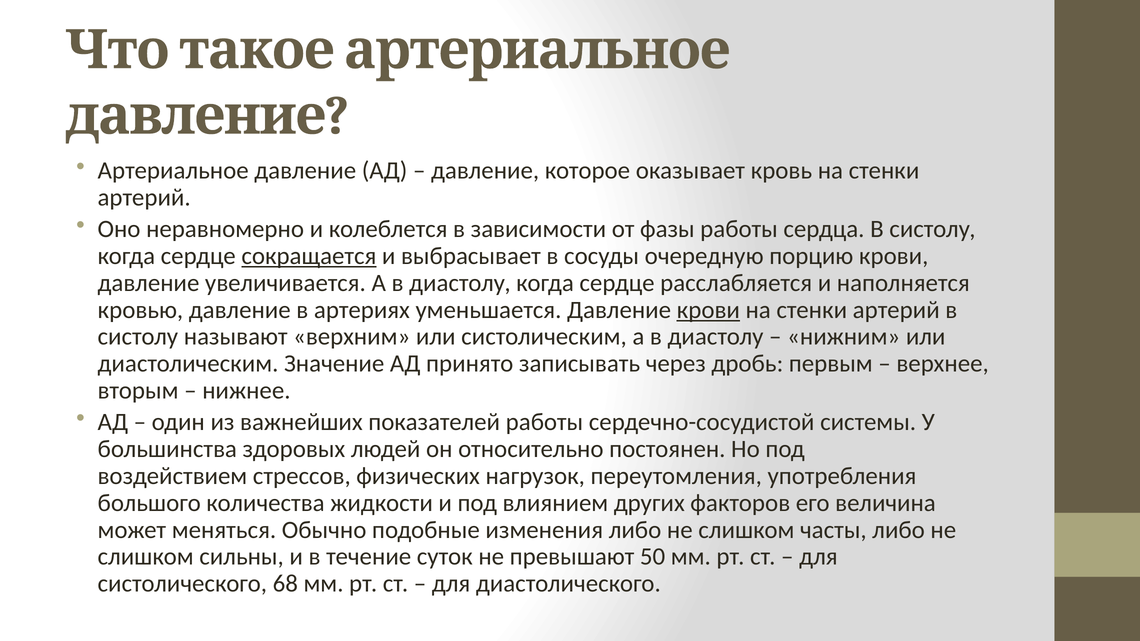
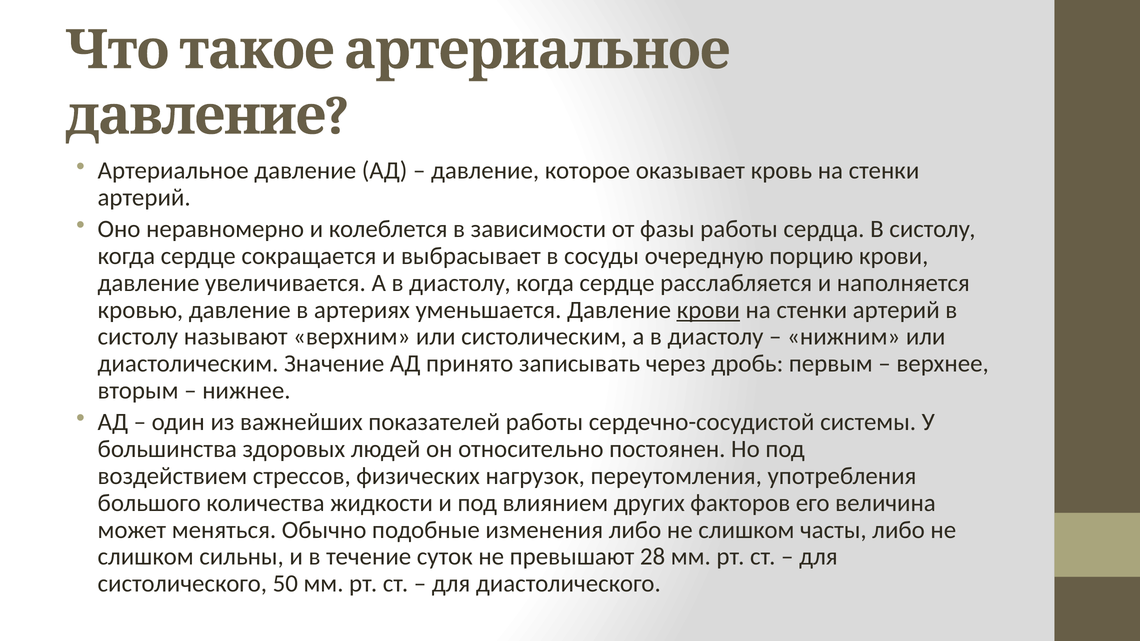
сокращается underline: present -> none
50: 50 -> 28
68: 68 -> 50
